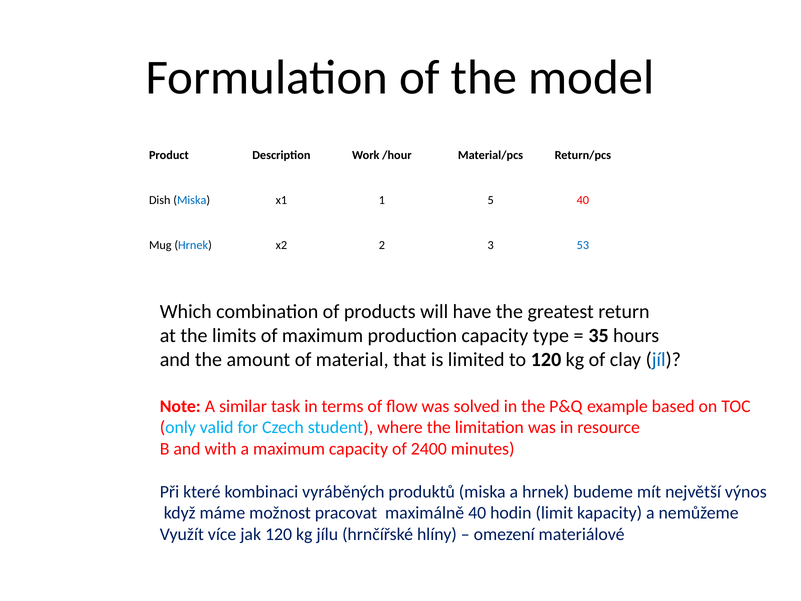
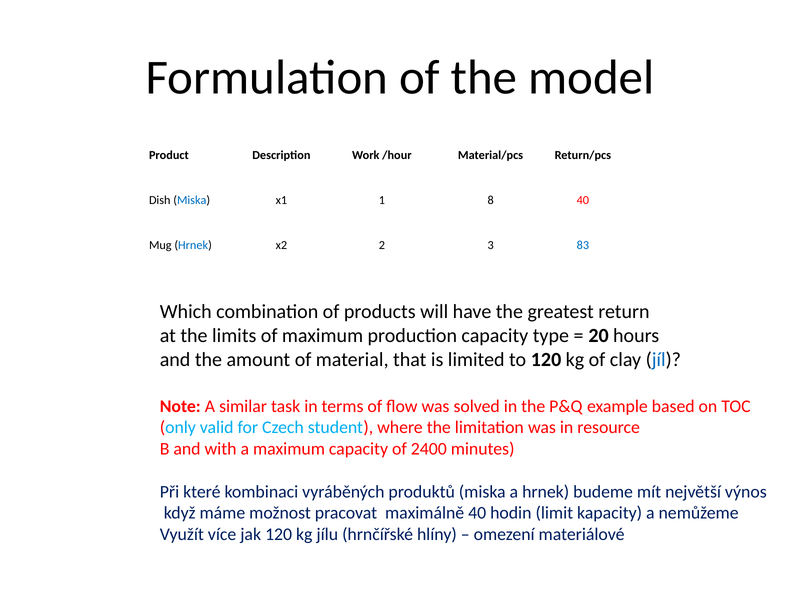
5: 5 -> 8
53: 53 -> 83
35: 35 -> 20
